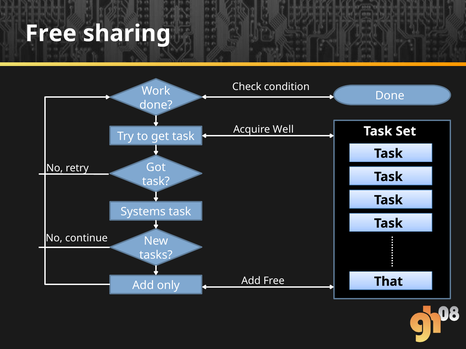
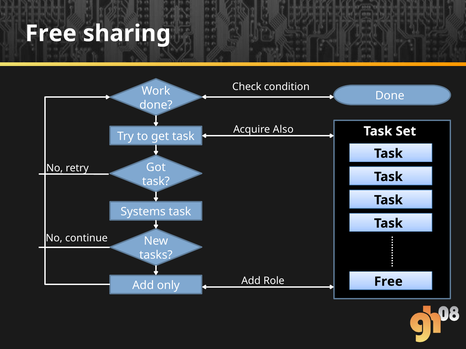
Well: Well -> Also
Add Free: Free -> Role
That at (388, 282): That -> Free
